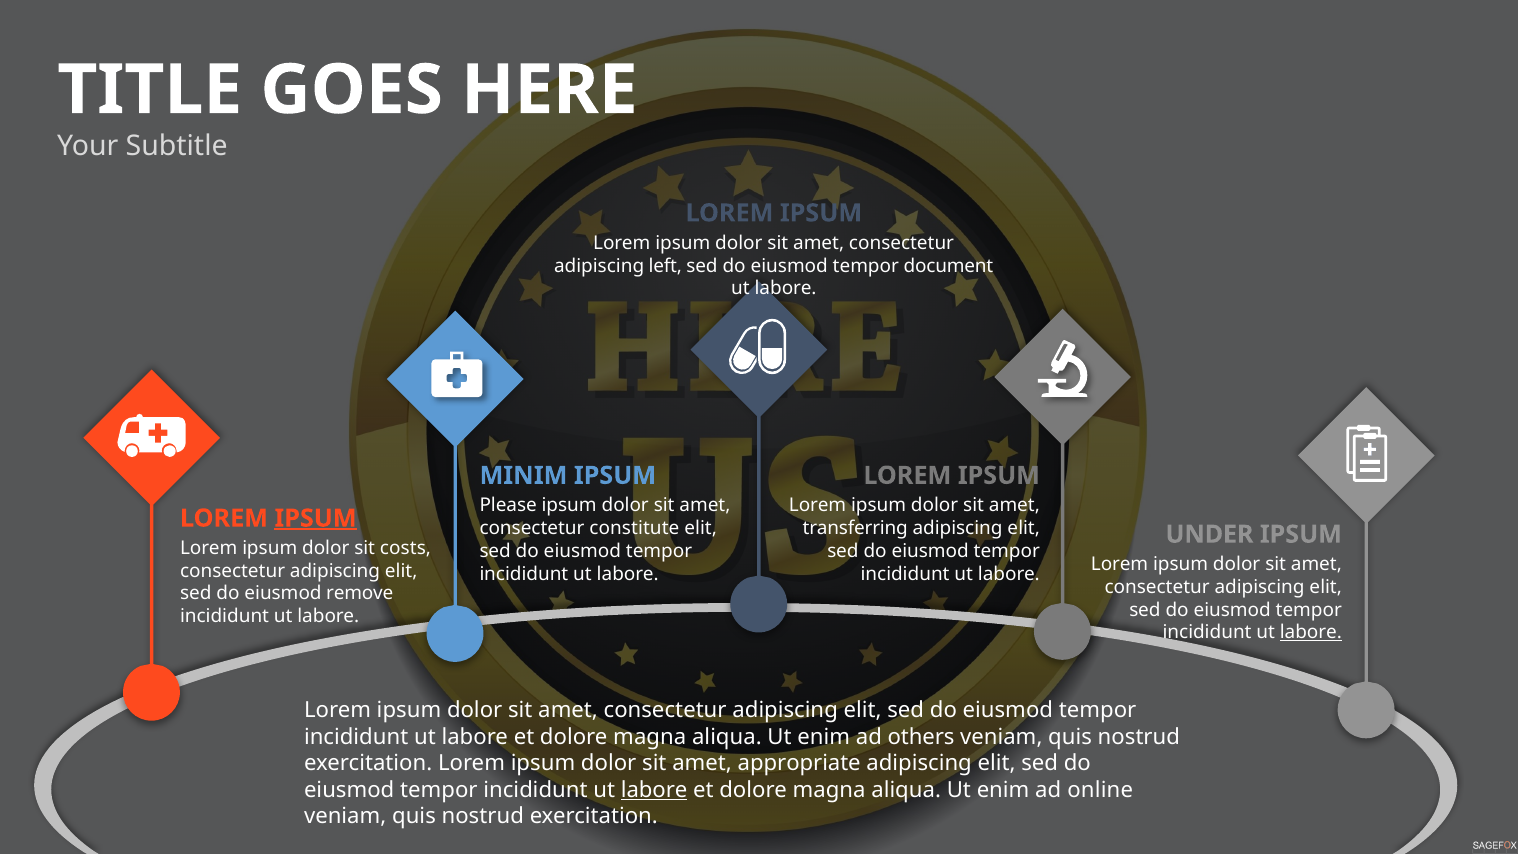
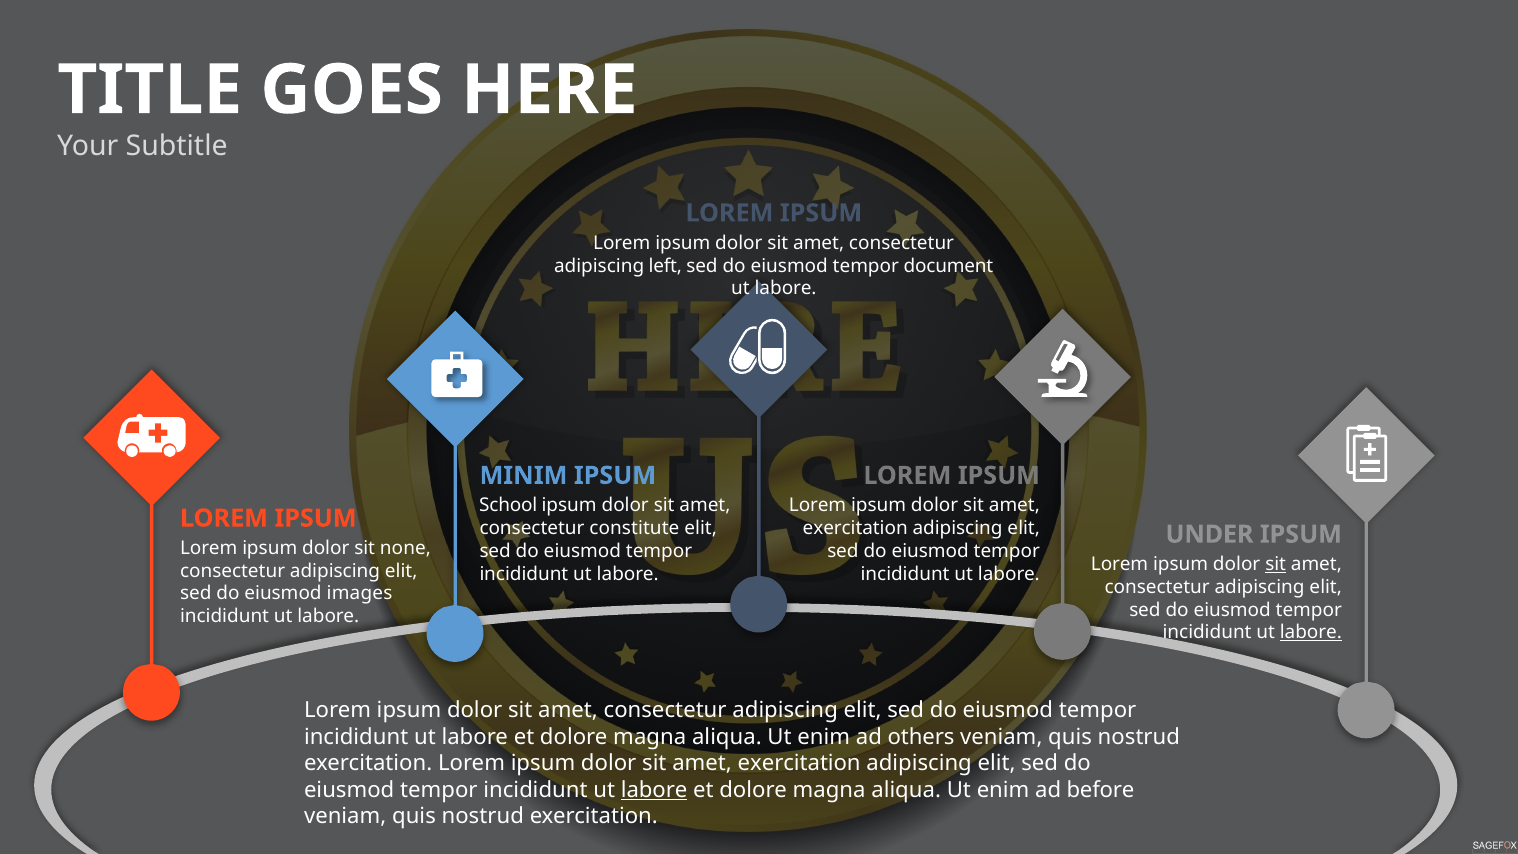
Please: Please -> School
IPSUM at (316, 518) underline: present -> none
transferring at (855, 528): transferring -> exercitation
costs: costs -> none
sit at (1276, 564) underline: none -> present
remove: remove -> images
appropriate at (799, 763): appropriate -> exercitation
online: online -> before
